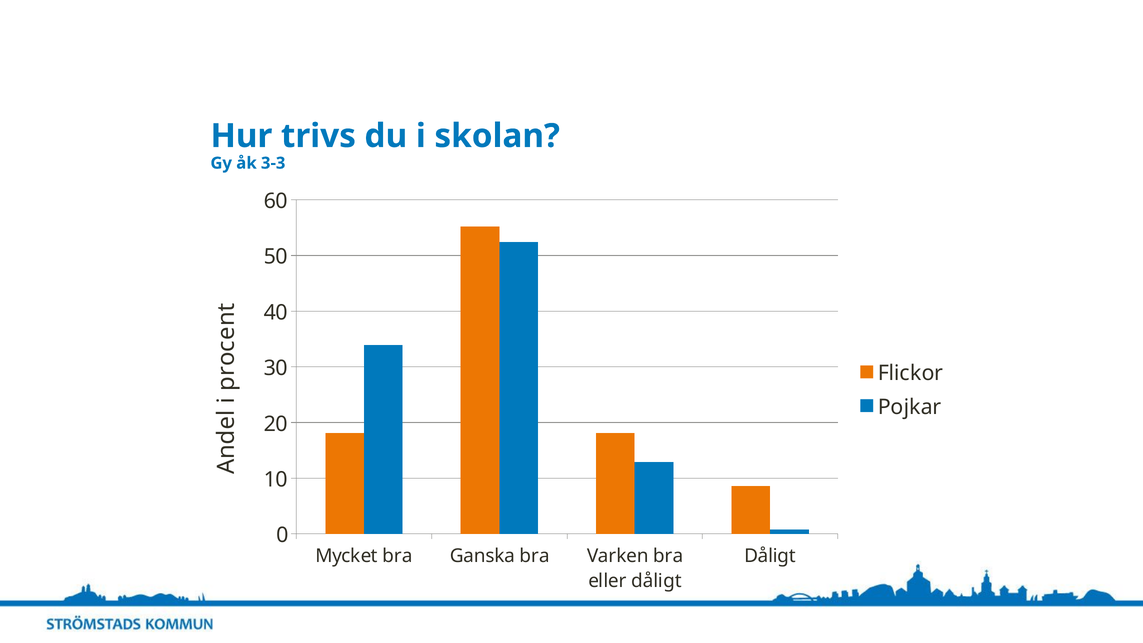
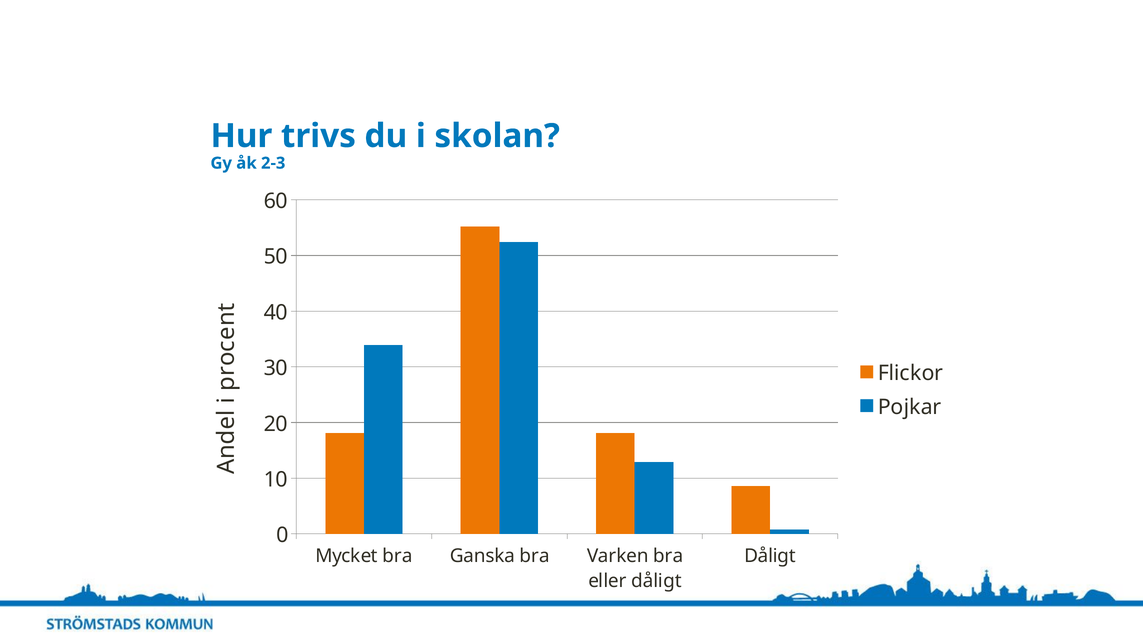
3-3: 3-3 -> 2-3
